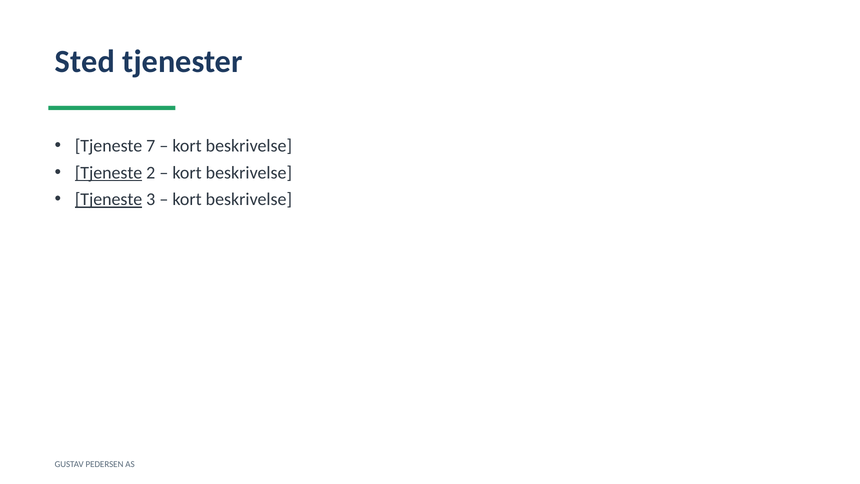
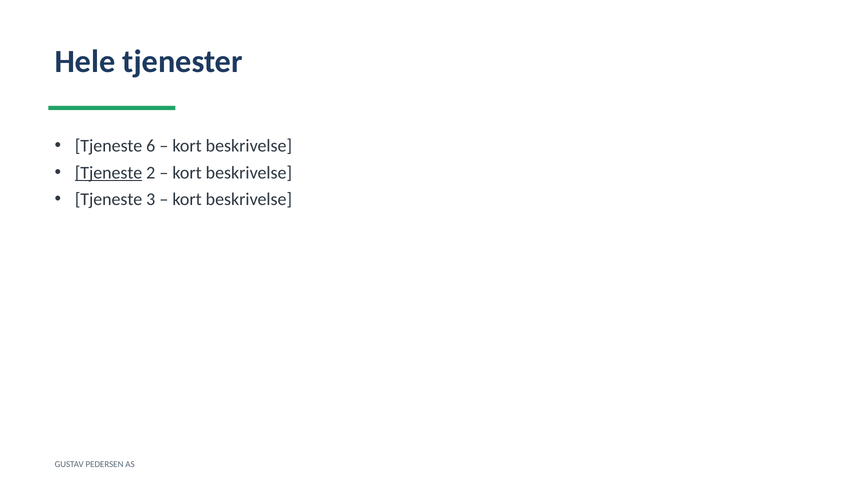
Sted: Sted -> Hele
7: 7 -> 6
Tjeneste at (109, 199) underline: present -> none
